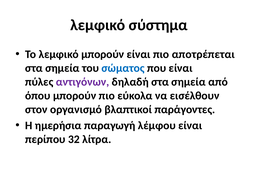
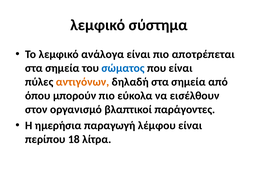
λεμφικό μπορούν: μπορούν -> ανάλογα
αντιγόνων colour: purple -> orange
32: 32 -> 18
